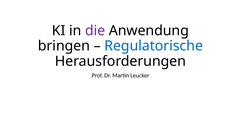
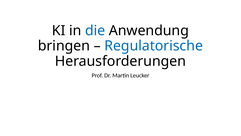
die colour: purple -> blue
